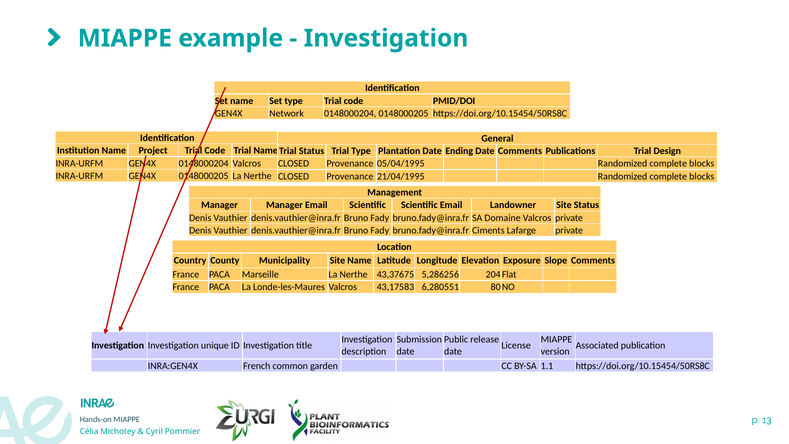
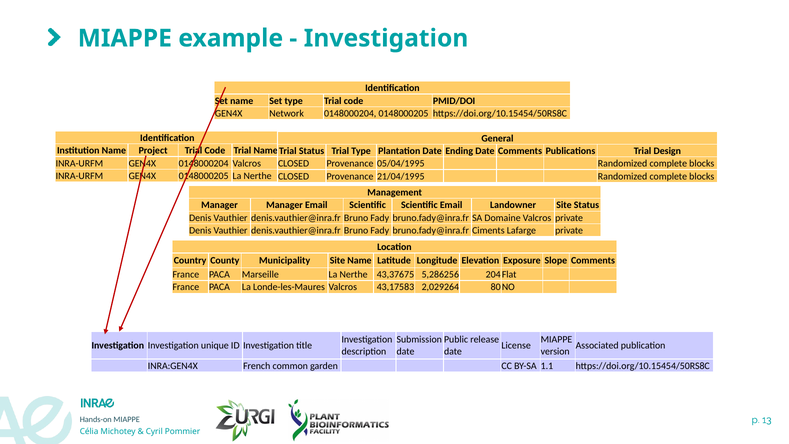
6,280551: 6,280551 -> 2,029264
